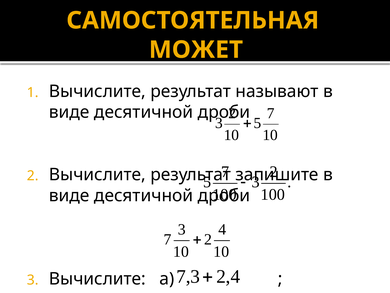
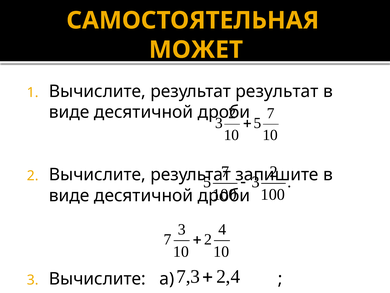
результат называют: называют -> результат
